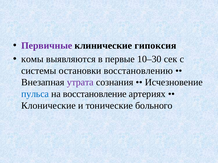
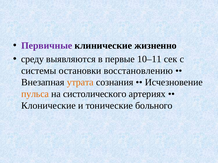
гипоксия: гипоксия -> жизненно
комы: комы -> среду
10–30: 10–30 -> 10–11
утрата colour: purple -> orange
пульса colour: blue -> orange
восстановление: восстановление -> систолического
